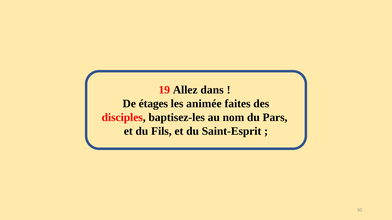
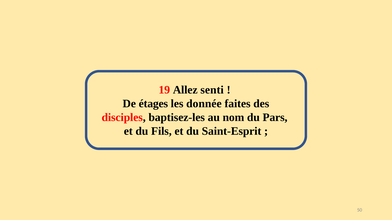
dans: dans -> senti
animée: animée -> donnée
